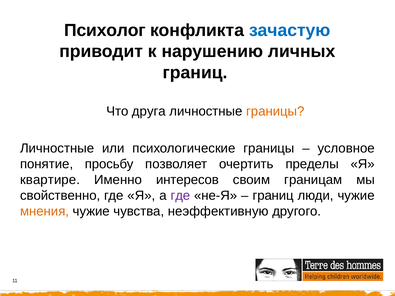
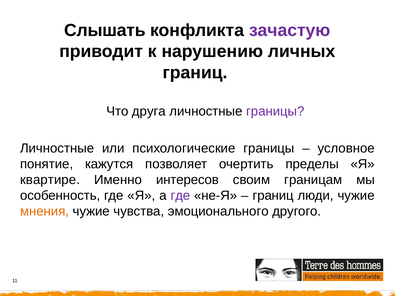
Психолог: Психолог -> Слышать
зачастую colour: blue -> purple
границы at (275, 111) colour: orange -> purple
просьбу: просьбу -> кажутся
свойственно: свойственно -> особенность
неэффективную: неэффективную -> эмоционального
